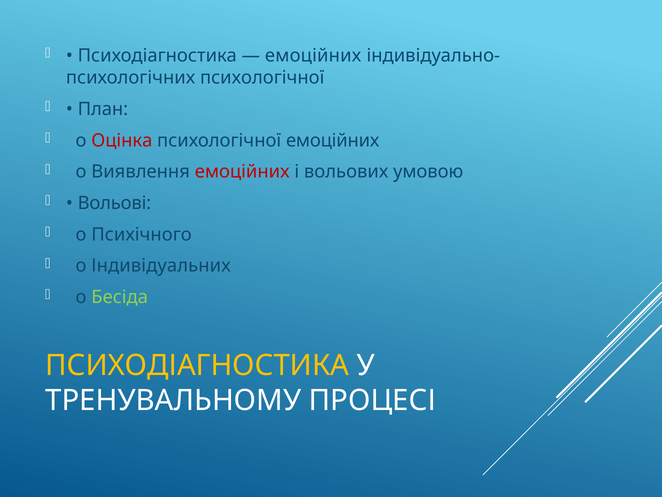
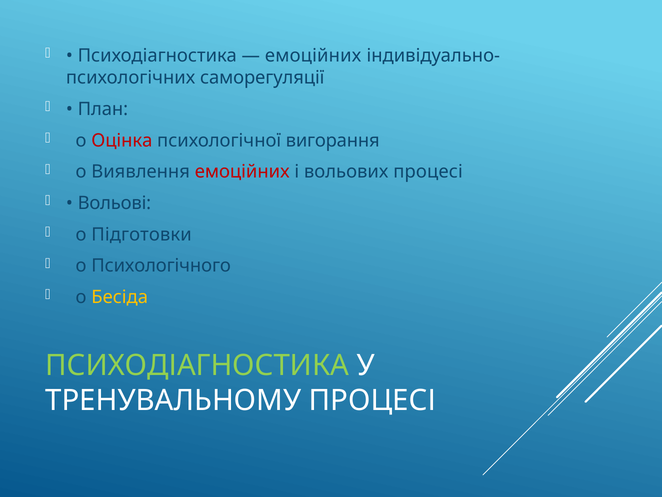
психологічної at (262, 78): психологічної -> саморегуляції
психологічної емоційних: емоційних -> вигорання
вольових умовою: умовою -> процесі
Психічного: Психічного -> Підготовки
Індивідуальних: Індивідуальних -> Психологічного
Бесіда colour: light green -> yellow
ПСИХОДІАГНОСТИКА at (197, 365) colour: yellow -> light green
